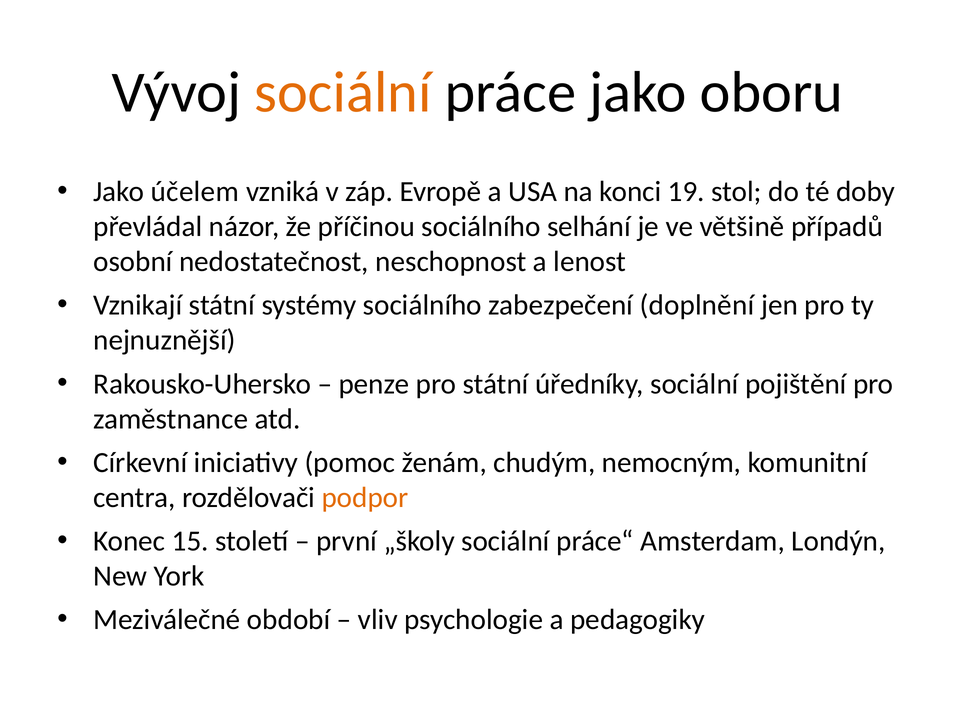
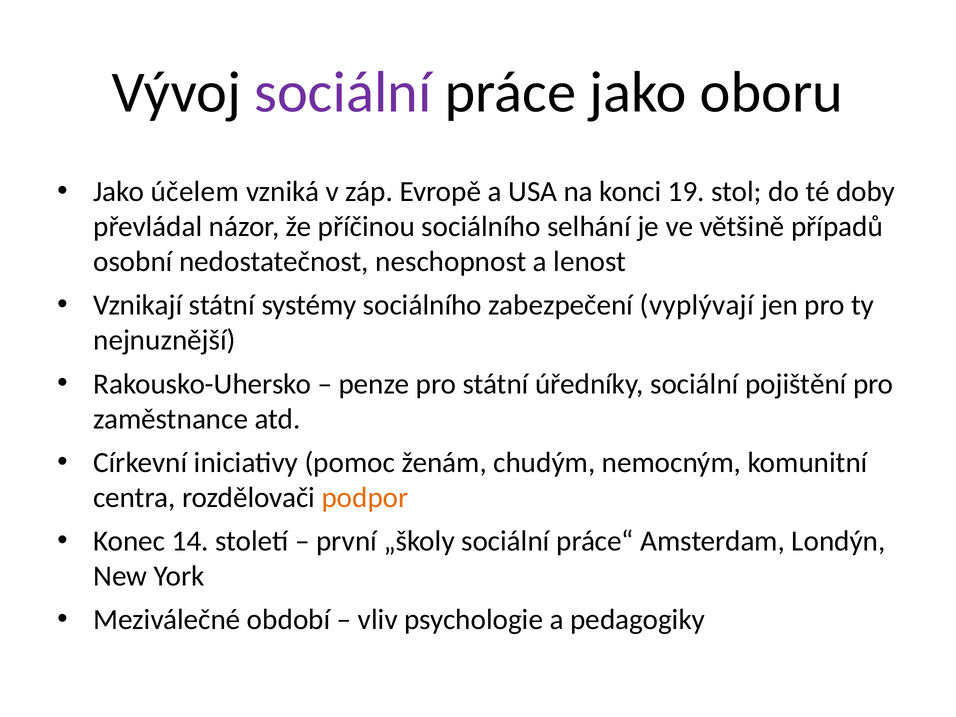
sociální at (343, 93) colour: orange -> purple
doplnění: doplnění -> vyplývají
15: 15 -> 14
